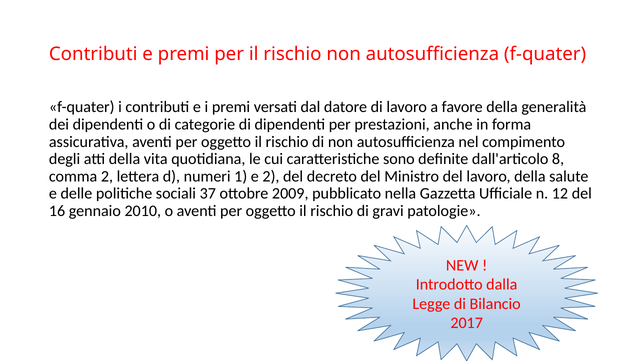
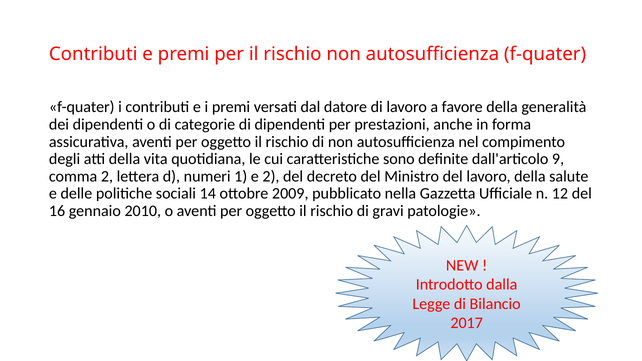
8: 8 -> 9
37: 37 -> 14
